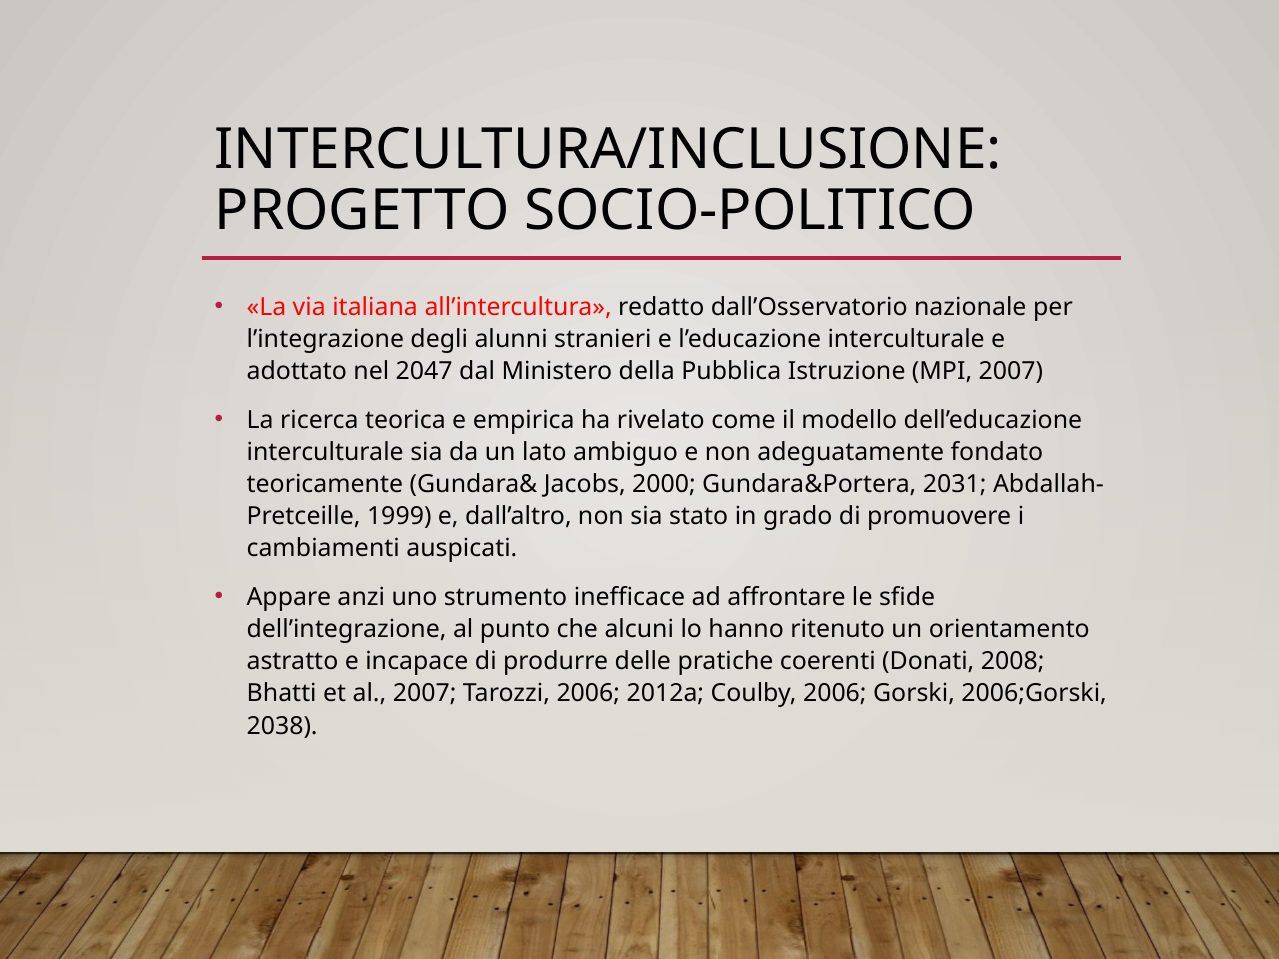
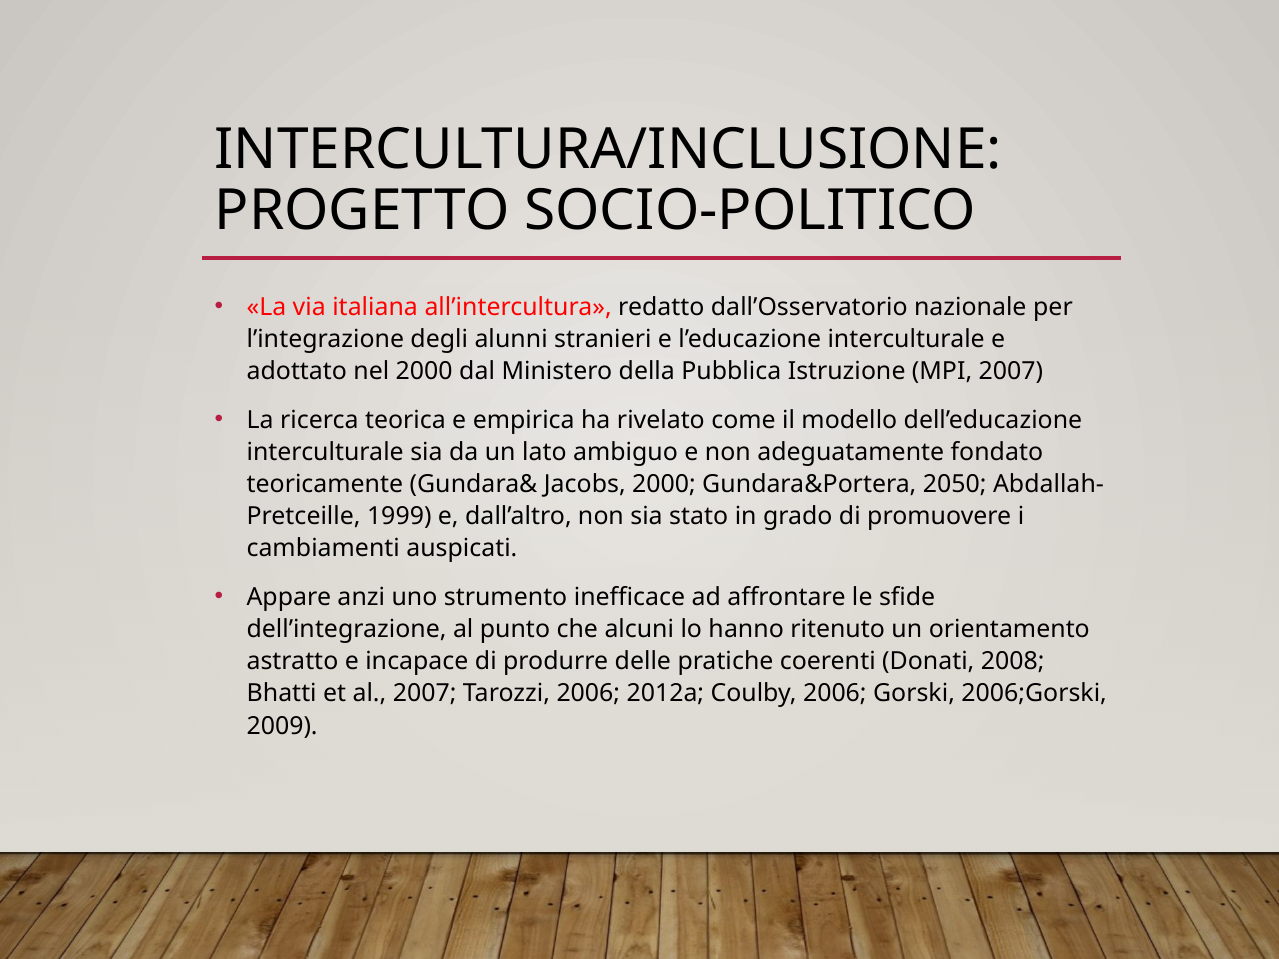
nel 2047: 2047 -> 2000
2031: 2031 -> 2050
2038: 2038 -> 2009
